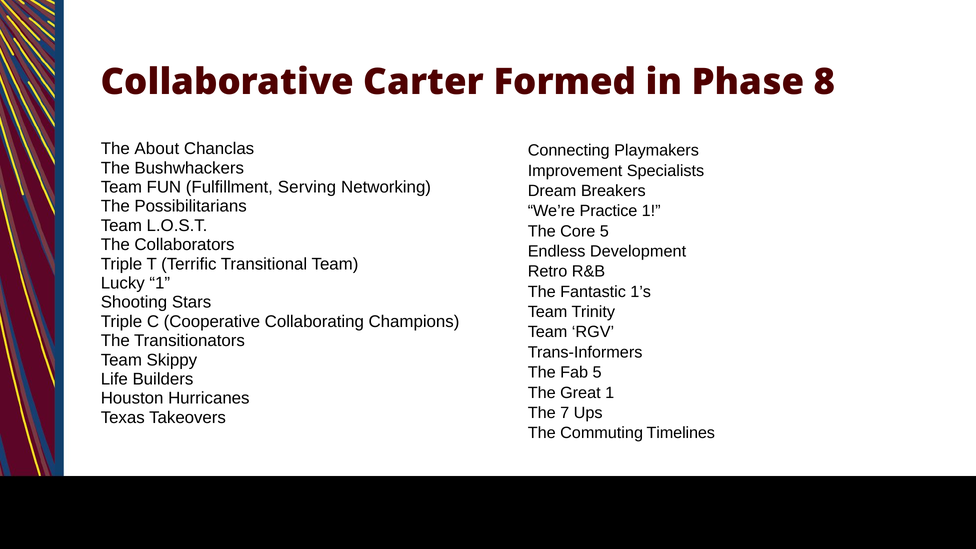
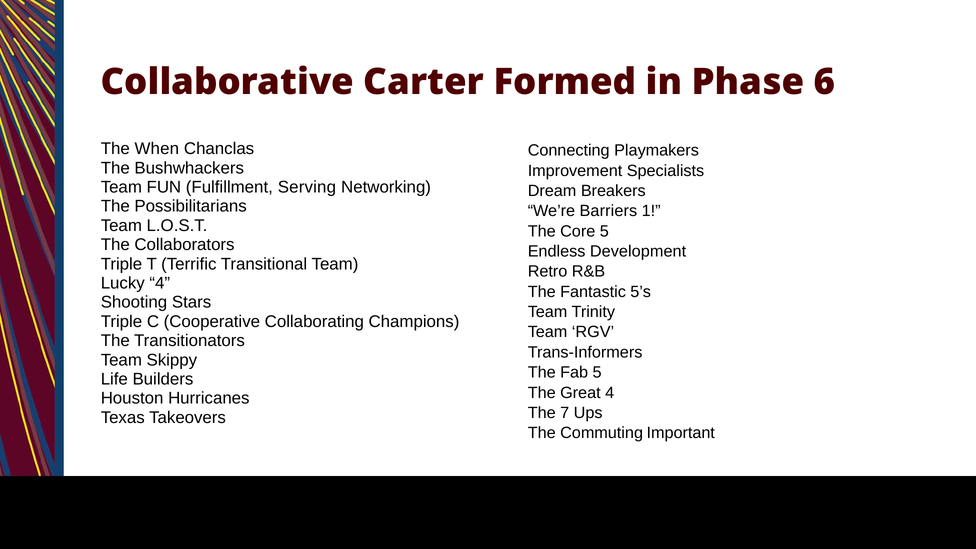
8: 8 -> 6
About: About -> When
Practice: Practice -> Barriers
Lucky 1: 1 -> 4
1’s: 1’s -> 5’s
Great 1: 1 -> 4
Timelines: Timelines -> Important
